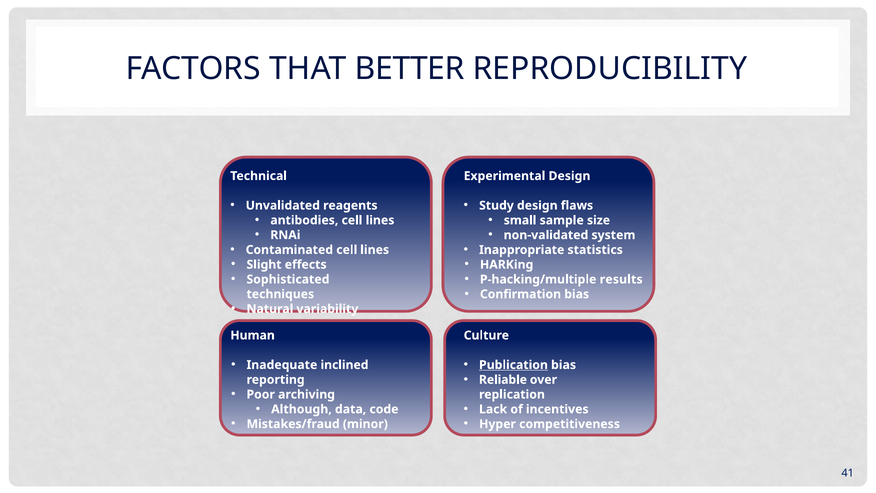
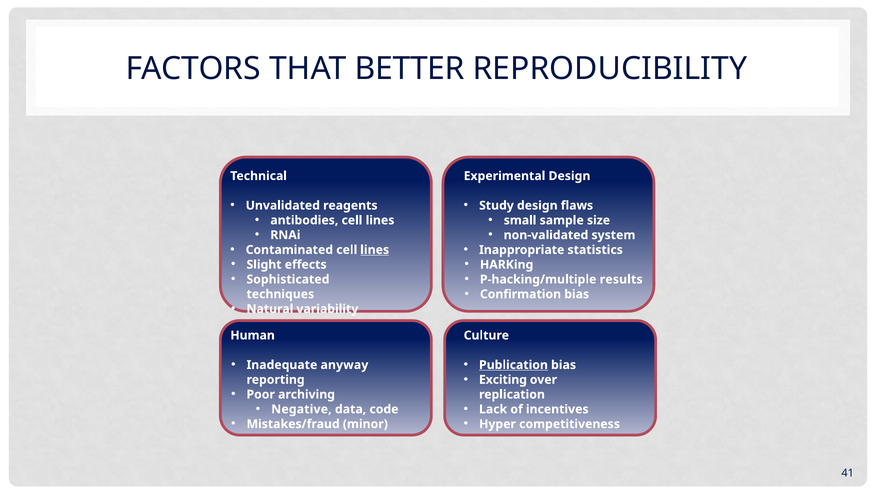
lines at (375, 250) underline: none -> present
inclined: inclined -> anyway
Reliable: Reliable -> Exciting
Although: Although -> Negative
